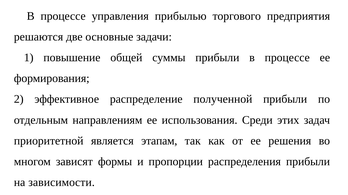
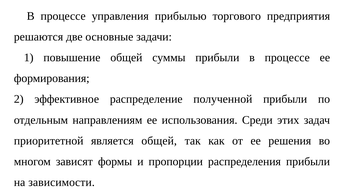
является этапам: этапам -> общей
